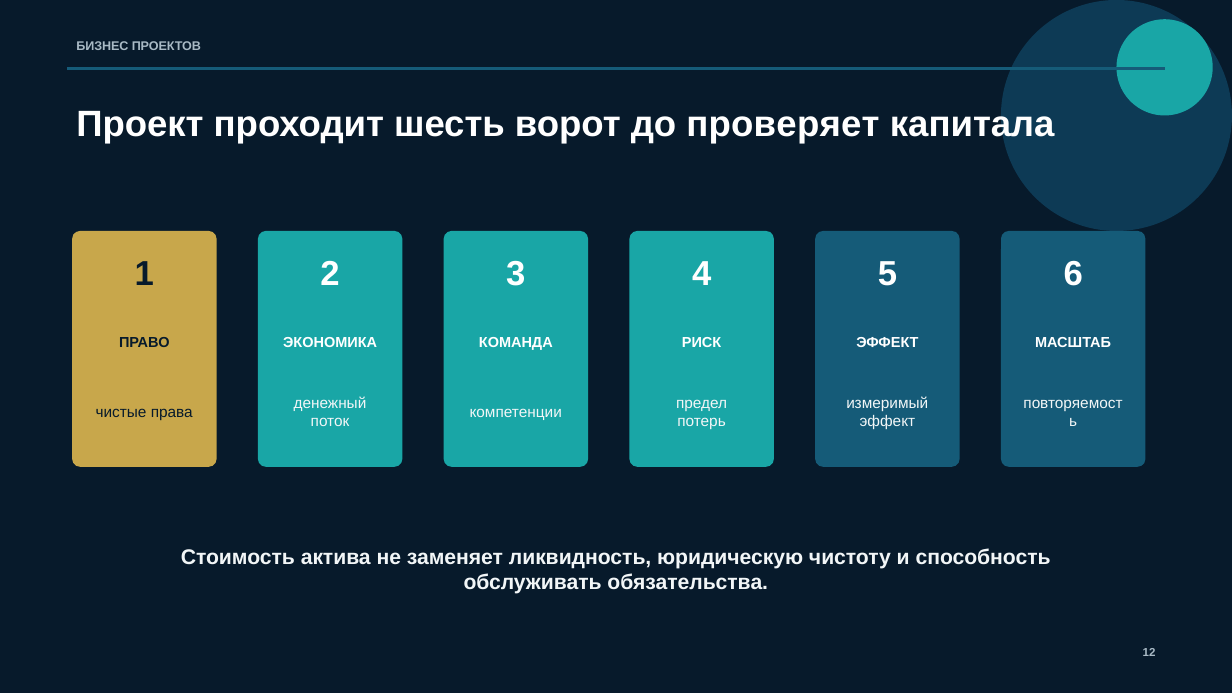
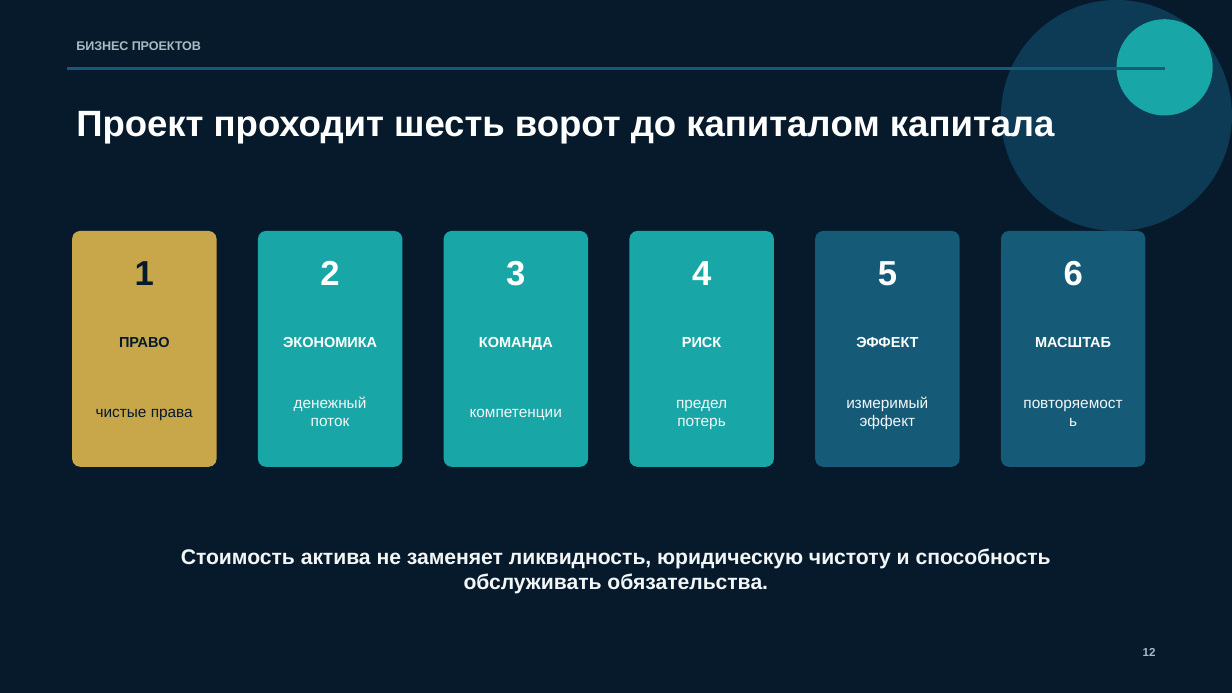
проверяет: проверяет -> капиталом
